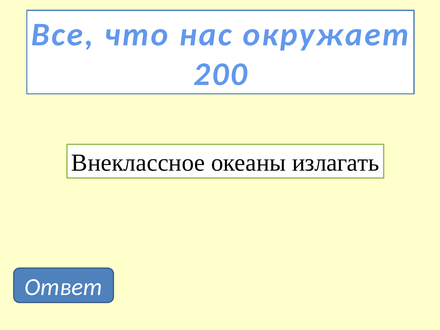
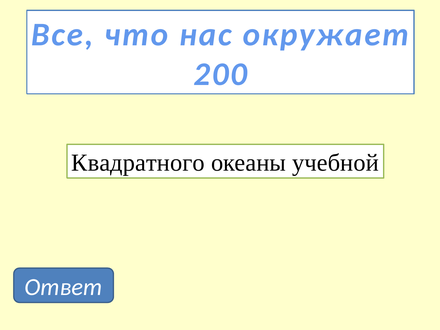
Внеклассное: Внеклассное -> Квадратного
излагать: излагать -> учебной
